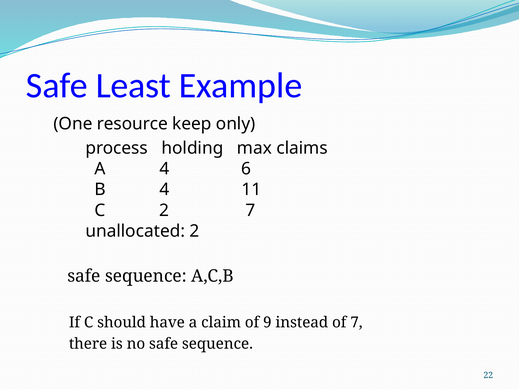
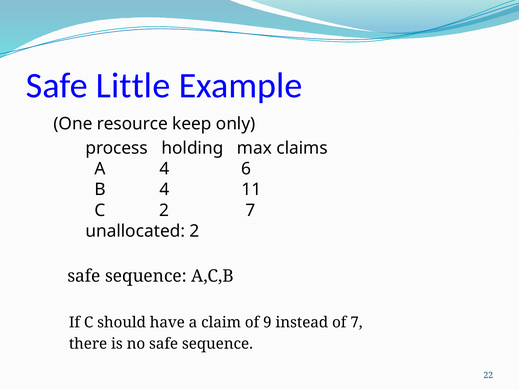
Least: Least -> Little
